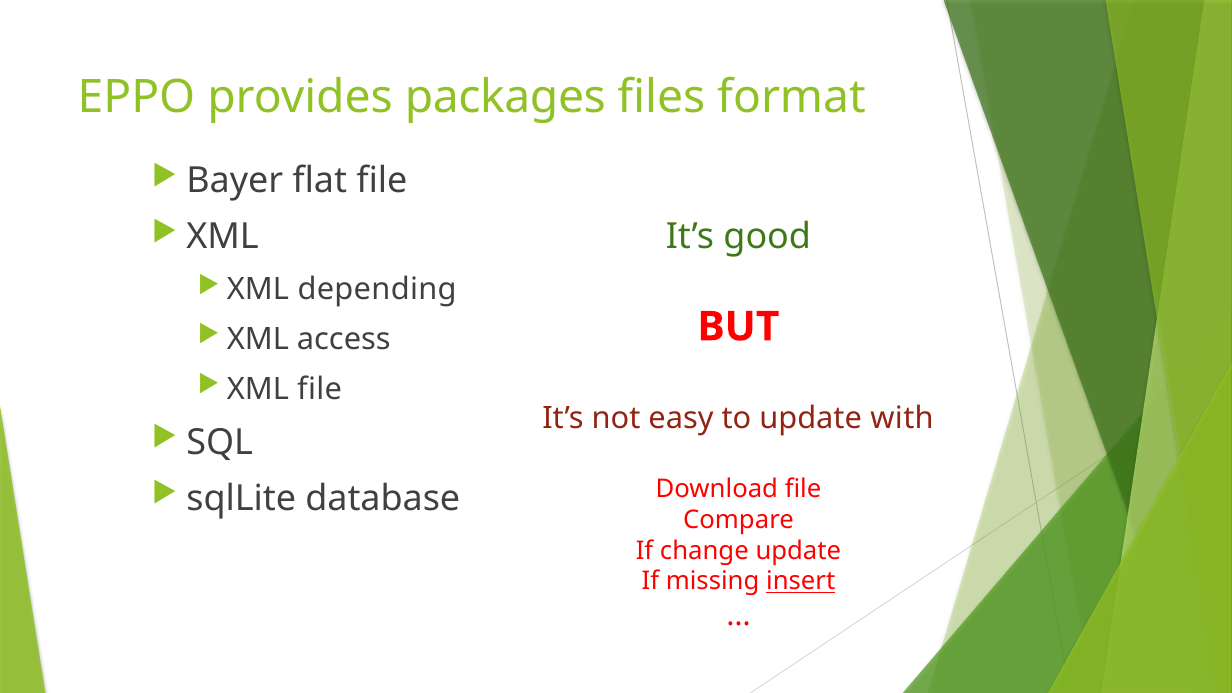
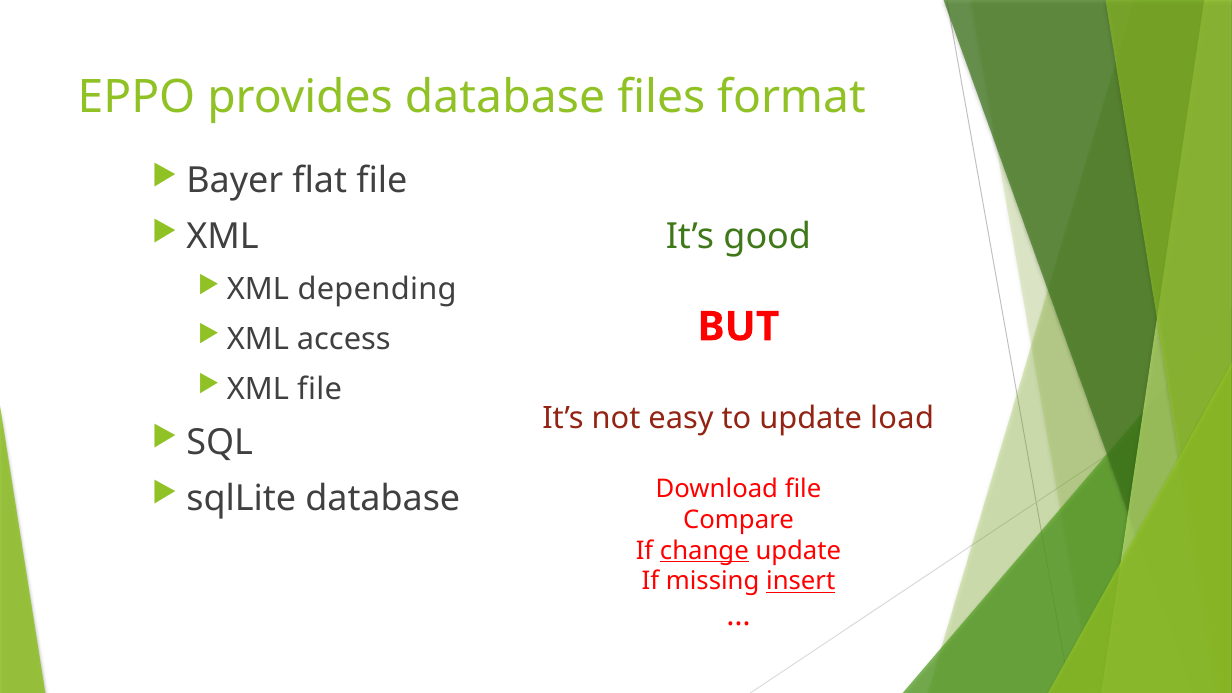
provides packages: packages -> database
with: with -> load
change underline: none -> present
